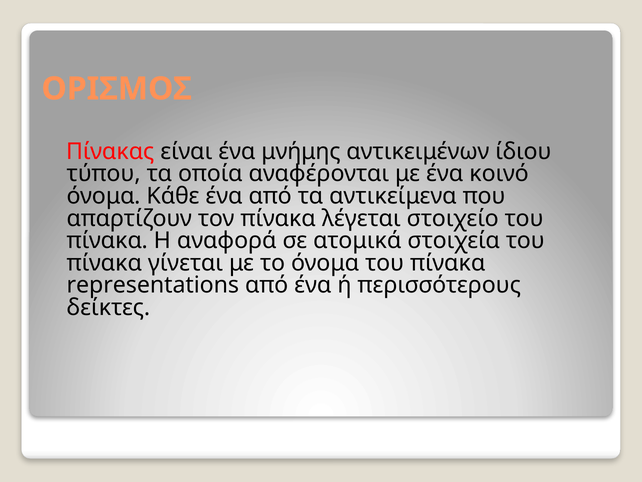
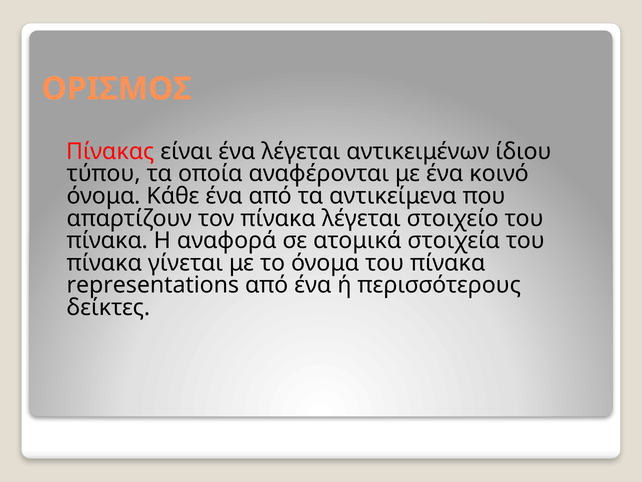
ένα μνήμης: μνήμης -> λέγεται
